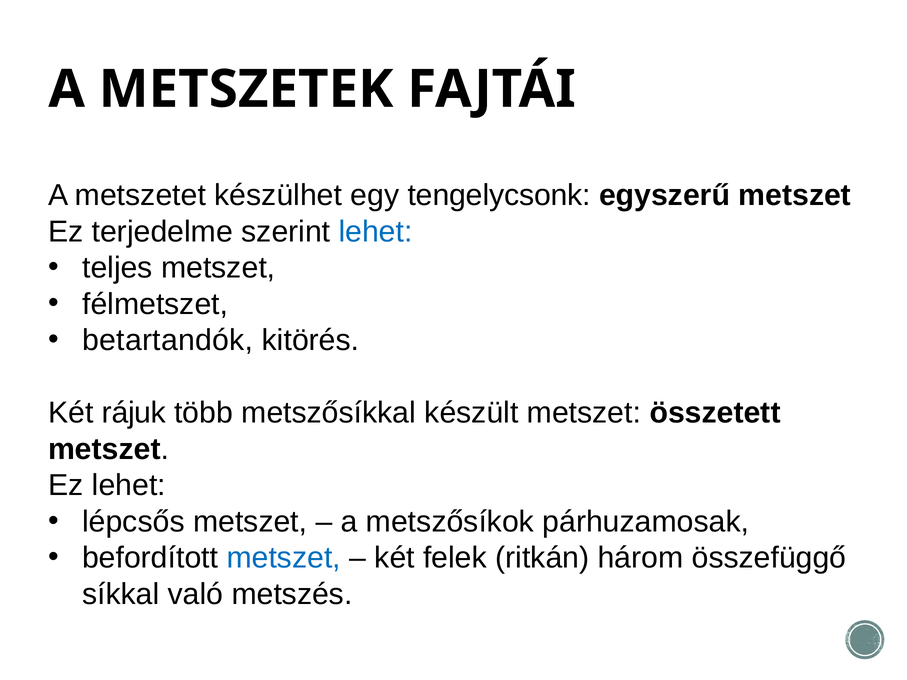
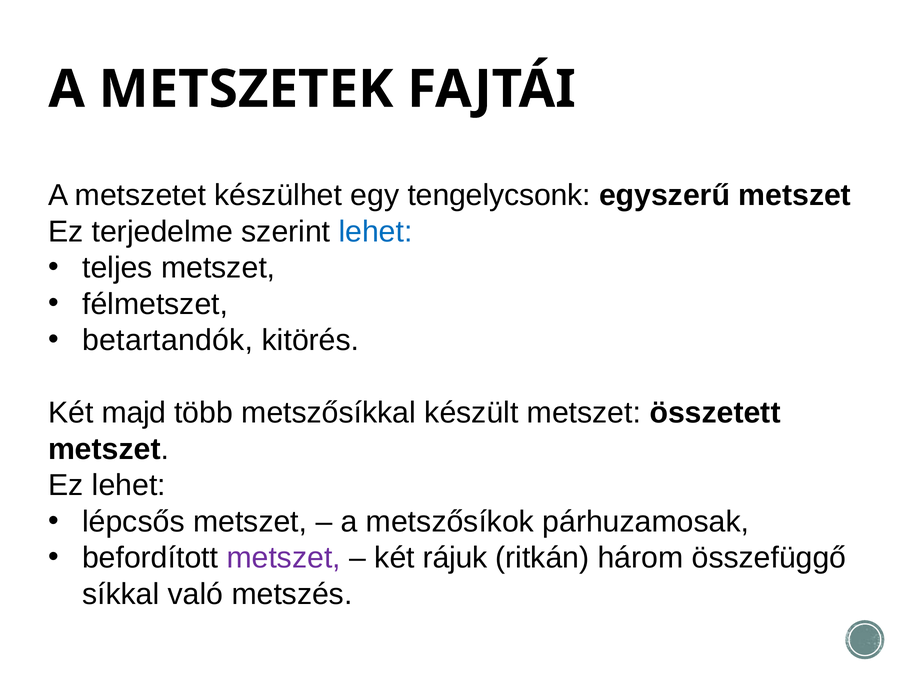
rájuk: rájuk -> majd
metszet at (284, 558) colour: blue -> purple
felek: felek -> rájuk
